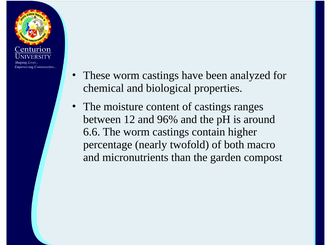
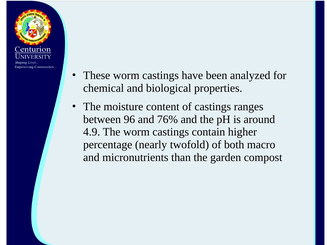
12: 12 -> 96
96%: 96% -> 76%
6.6: 6.6 -> 4.9
